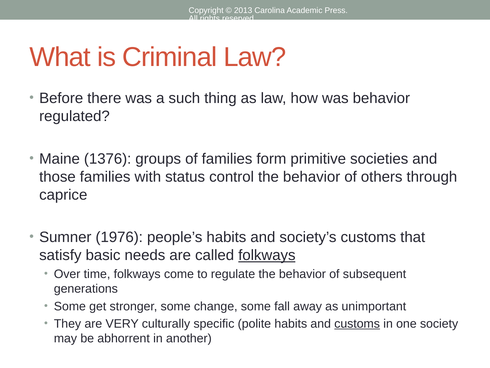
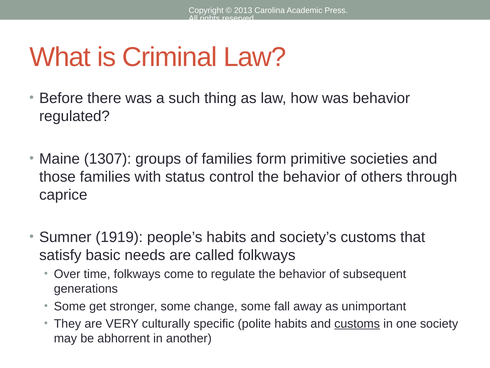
1376: 1376 -> 1307
1976: 1976 -> 1919
folkways at (267, 255) underline: present -> none
